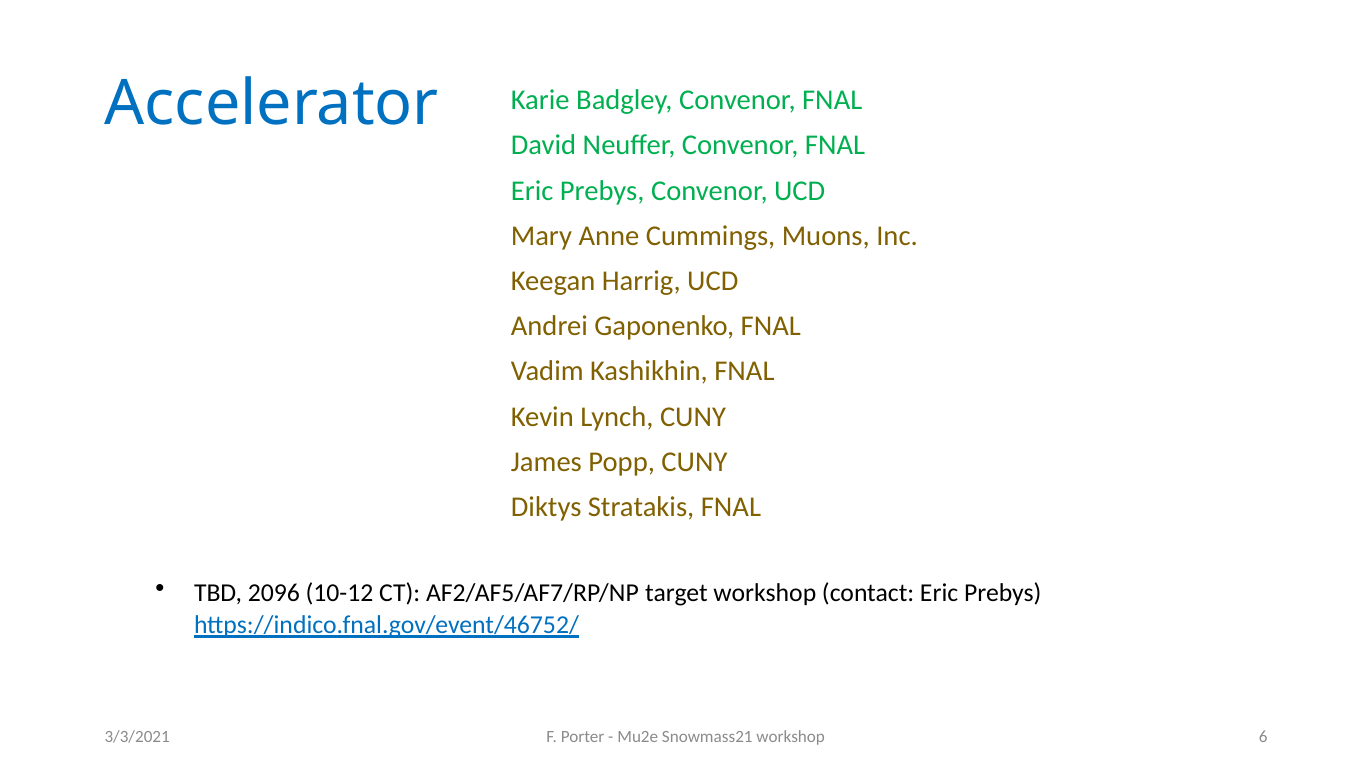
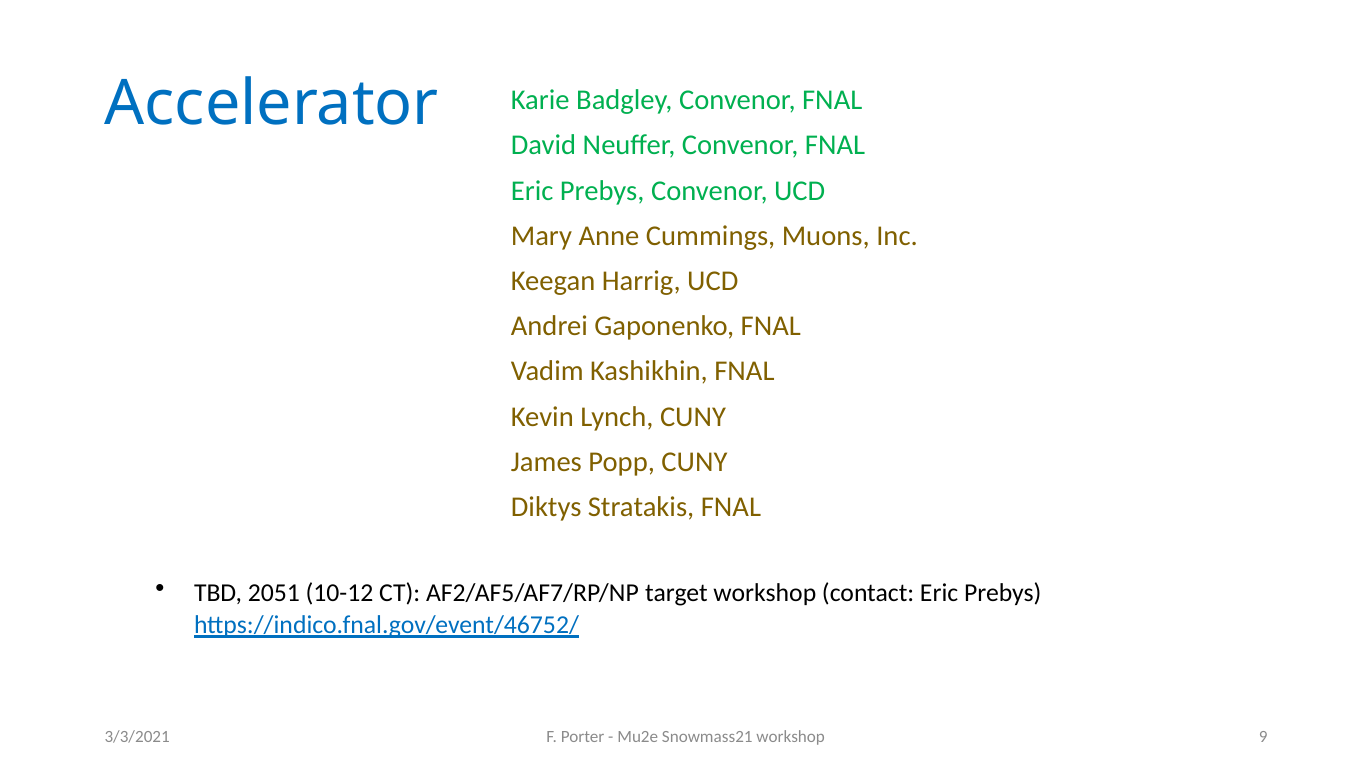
2096: 2096 -> 2051
6: 6 -> 9
